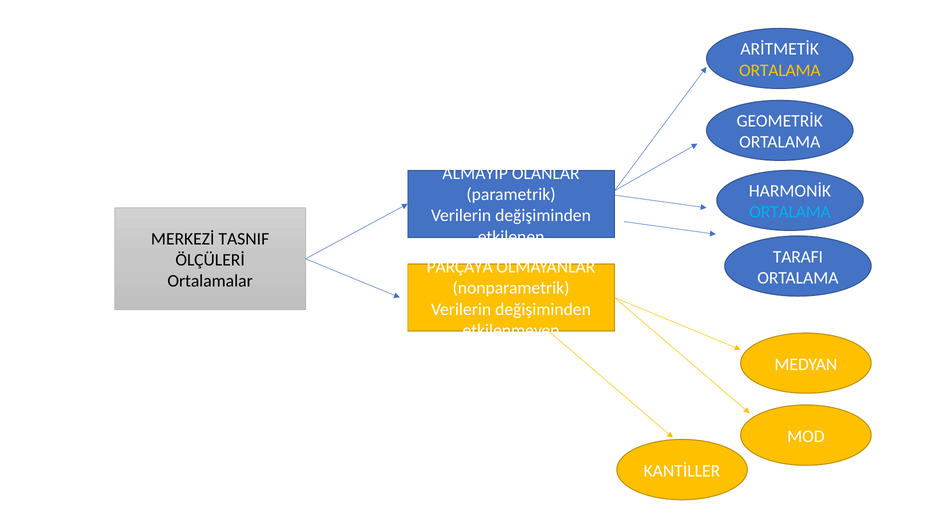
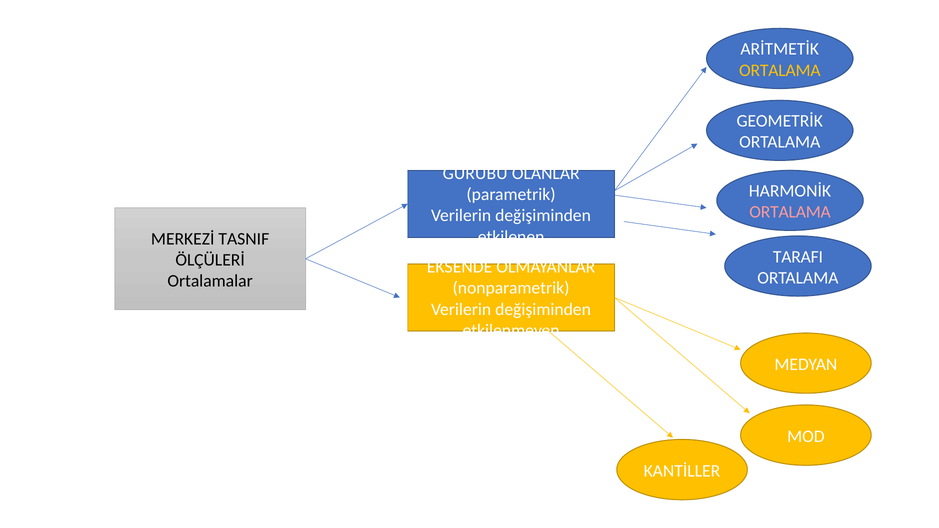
ALMAYIP: ALMAYIP -> GURUBU
ORTALAMA at (790, 212) colour: light blue -> pink
PARÇAYA: PARÇAYA -> EKSENDE
